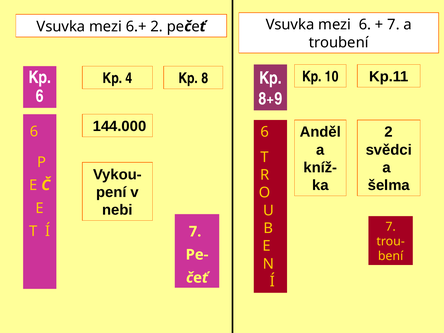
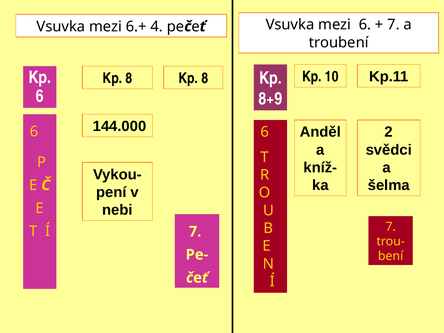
6.+ 2: 2 -> 4
4 at (129, 78): 4 -> 8
